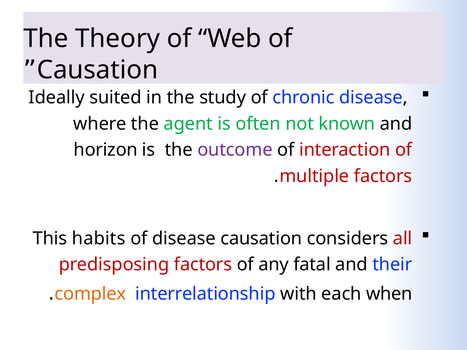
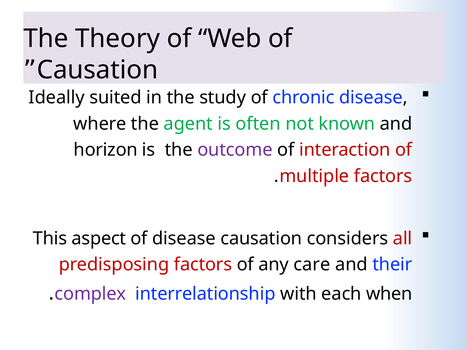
habits: habits -> aspect
fatal: fatal -> care
complex colour: orange -> purple
